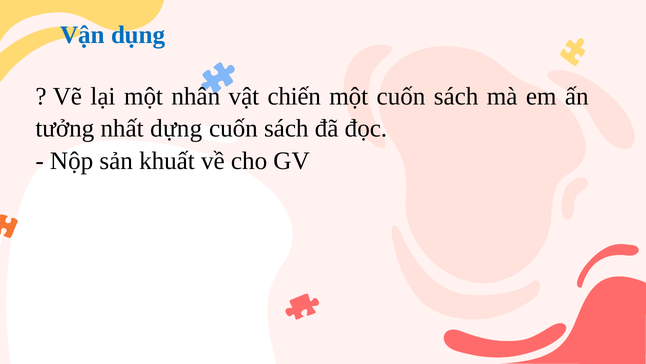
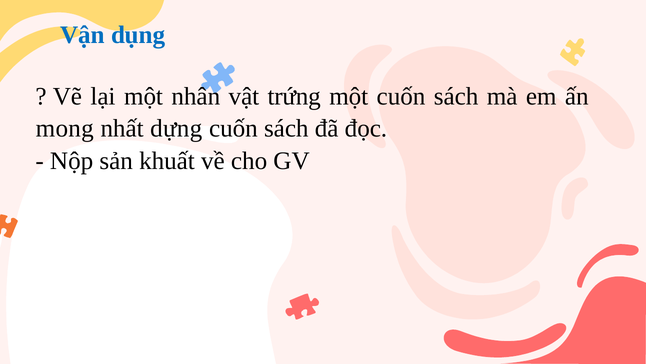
chiến: chiến -> trứng
tưởng: tưởng -> mong
